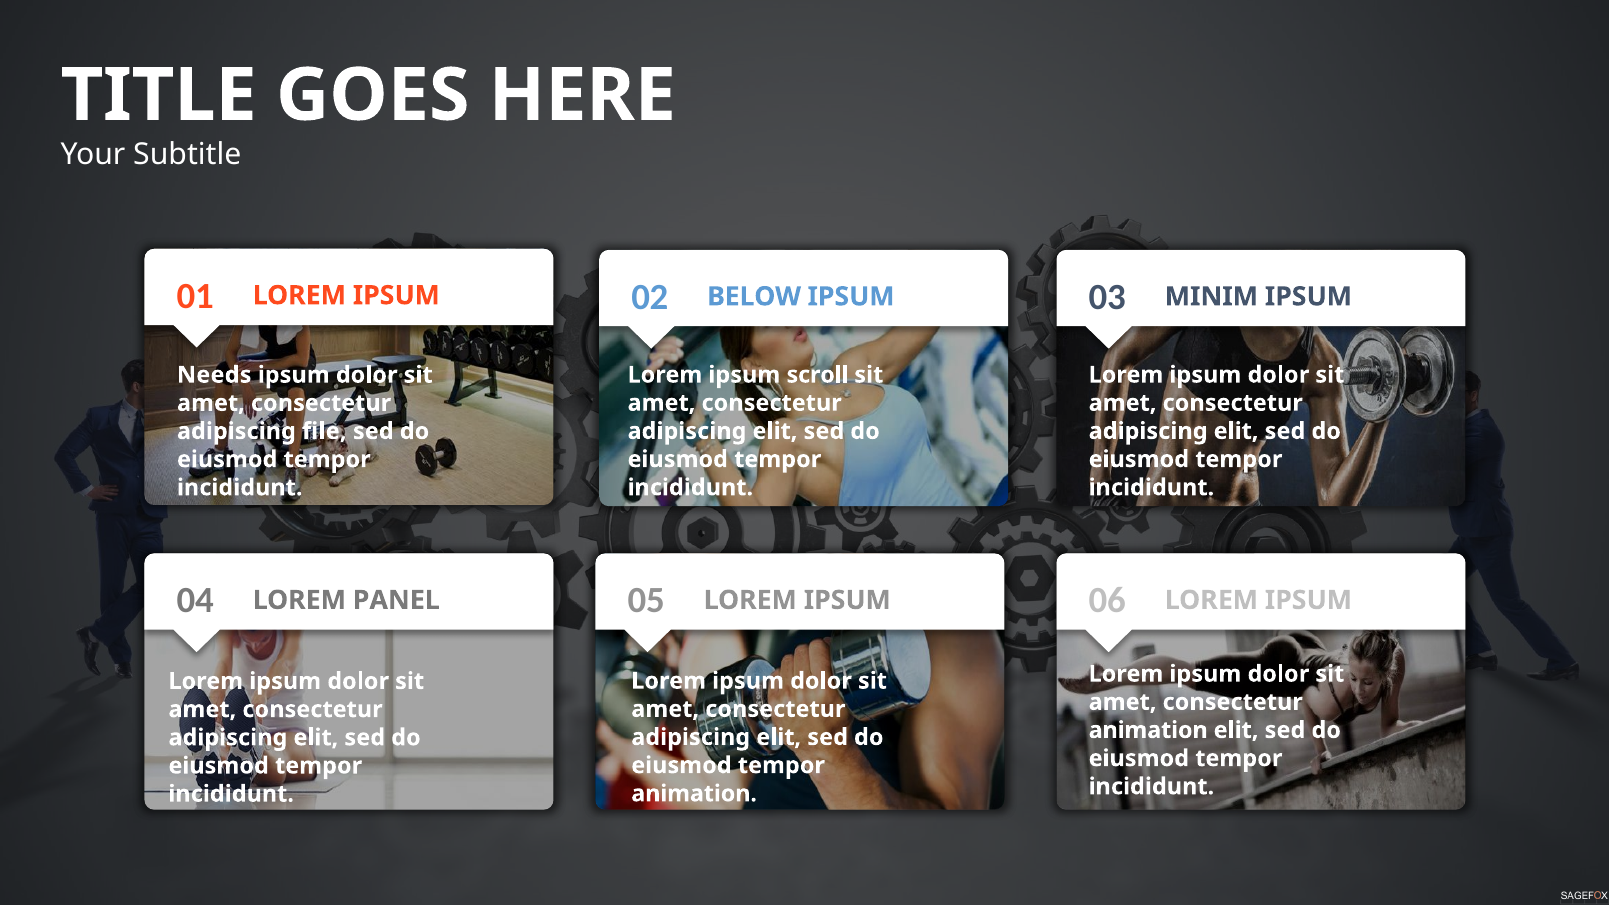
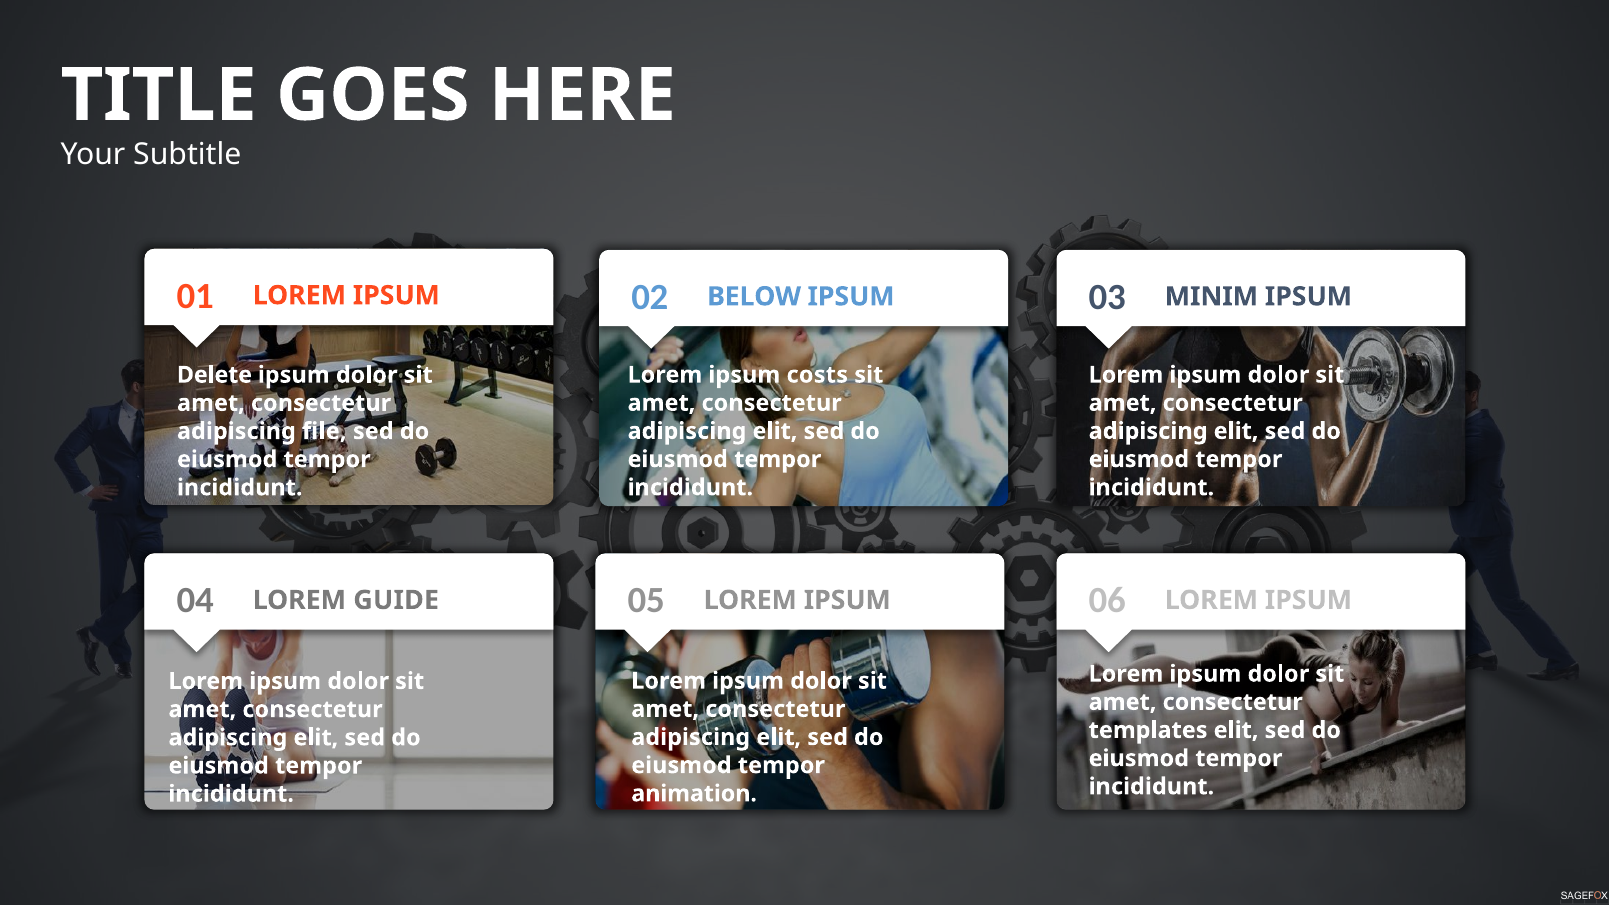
Needs: Needs -> Delete
scroll: scroll -> costs
PANEL: PANEL -> GUIDE
animation at (1148, 730): animation -> templates
